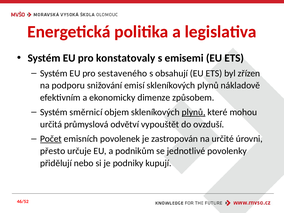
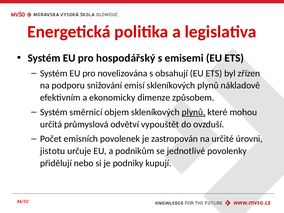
konstatovaly: konstatovaly -> hospodářský
sestaveného: sestaveného -> novelizována
Počet underline: present -> none
přesto: přesto -> jistotu
